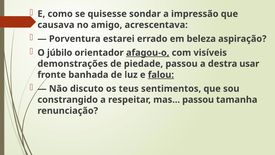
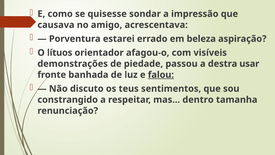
júbilo: júbilo -> lítuos
afagou-o underline: present -> none
mas passou: passou -> dentro
